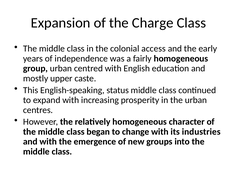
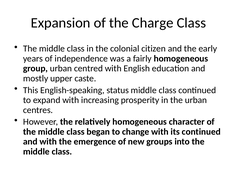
access: access -> citizen
its industries: industries -> continued
